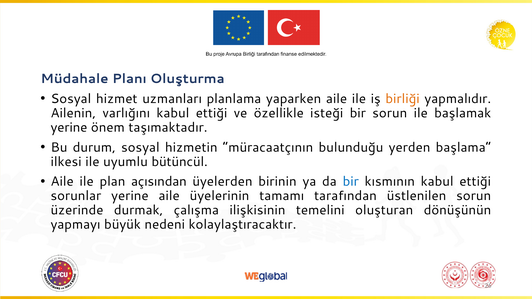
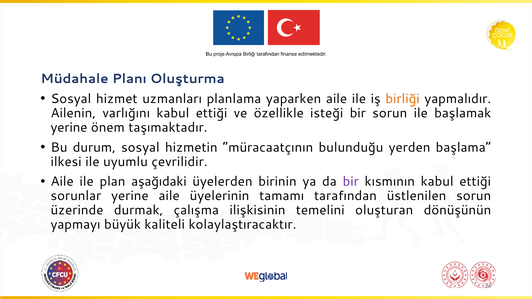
bütüncül: bütüncül -> çevrilidir
açısından: açısından -> aşağıdaki
bir at (351, 182) colour: blue -> purple
nedeni: nedeni -> kaliteli
